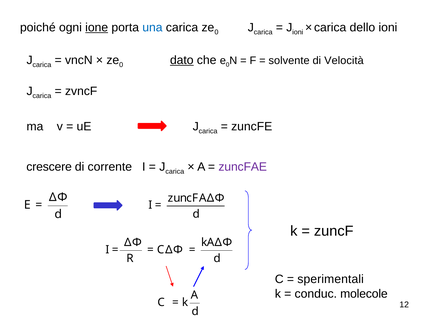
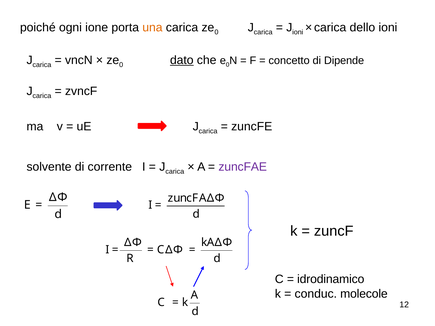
ione underline: present -> none
una colour: blue -> orange
solvente: solvente -> concetto
Velocità: Velocità -> Dipende
crescere: crescere -> solvente
sperimentali: sperimentali -> idrodinamico
